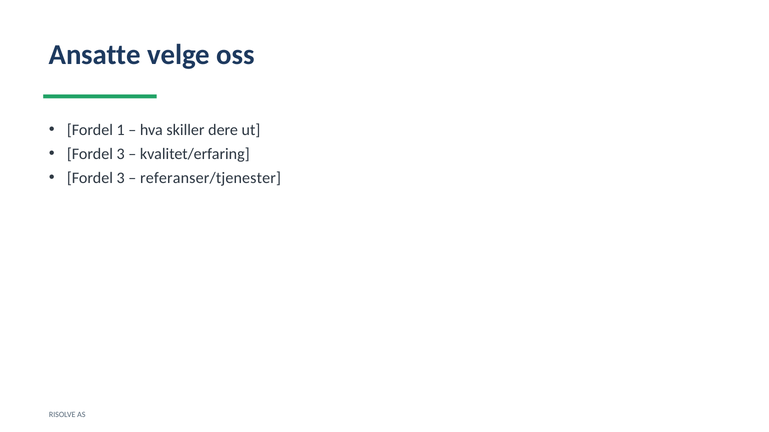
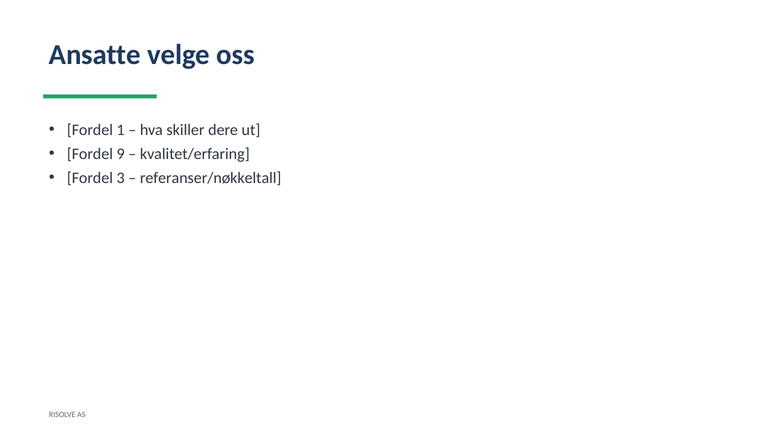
3 at (121, 154): 3 -> 9
referanser/tjenester: referanser/tjenester -> referanser/nøkkeltall
